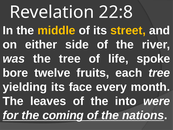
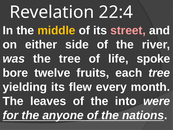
22:8: 22:8 -> 22:4
street colour: yellow -> pink
face: face -> flew
coming: coming -> anyone
